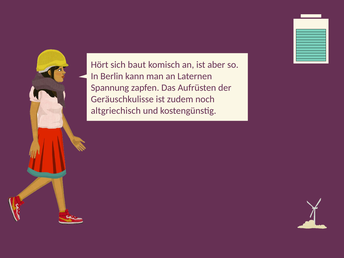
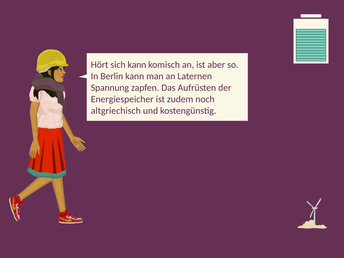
sich baut: baut -> kann
Geräuschkulisse: Geräuschkulisse -> Energiespeicher
